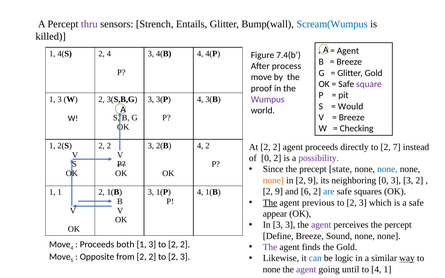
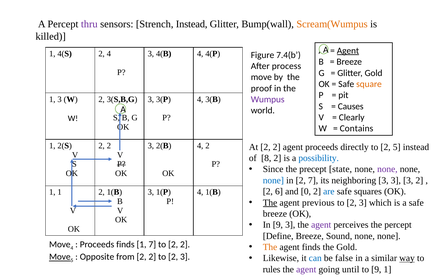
Strench Entails: Entails -> Instead
Scream(Wumpus colour: blue -> orange
Agent at (348, 51) underline: none -> present
square colour: purple -> orange
Would: Would -> Causes
Breeze at (352, 118): Breeze -> Clearly
Checking: Checking -> Contains
2 7: 7 -> 5
of 0: 0 -> 8
possibility colour: purple -> blue
none at (387, 169) colour: blue -> purple
none at (273, 180) colour: orange -> blue
in 2 9: 9 -> 7
neighboring 0: 0 -> 3
9 at (279, 192): 9 -> 6
6: 6 -> 0
appear at (275, 214): appear -> breeze
In 3: 3 -> 9
Proceeds both: both -> finds
3 at (152, 244): 3 -> 7
The at (270, 247) colour: purple -> orange
Move at (60, 257) underline: none -> present
logic: logic -> false
none at (272, 269): none -> rules
to 4: 4 -> 9
